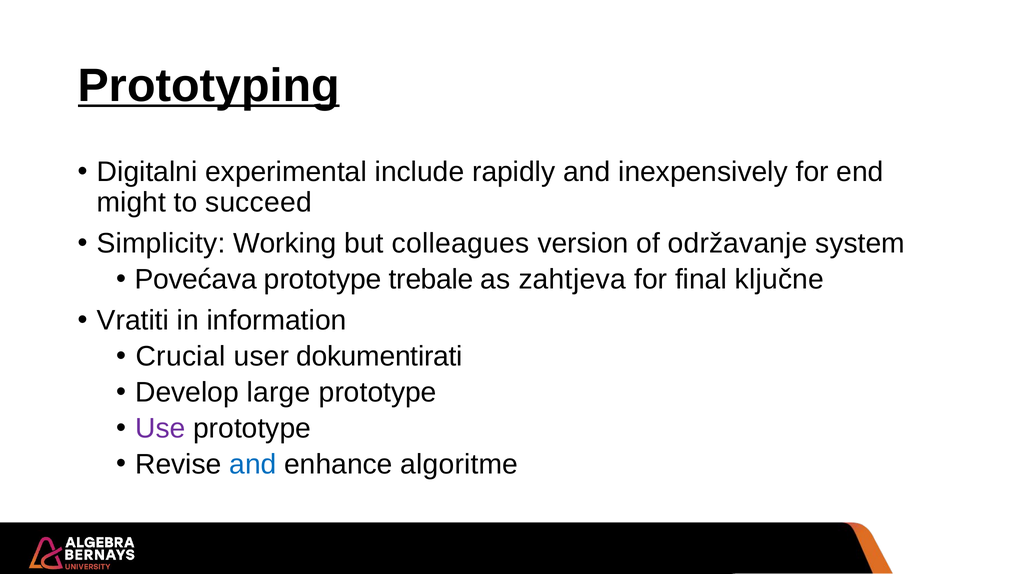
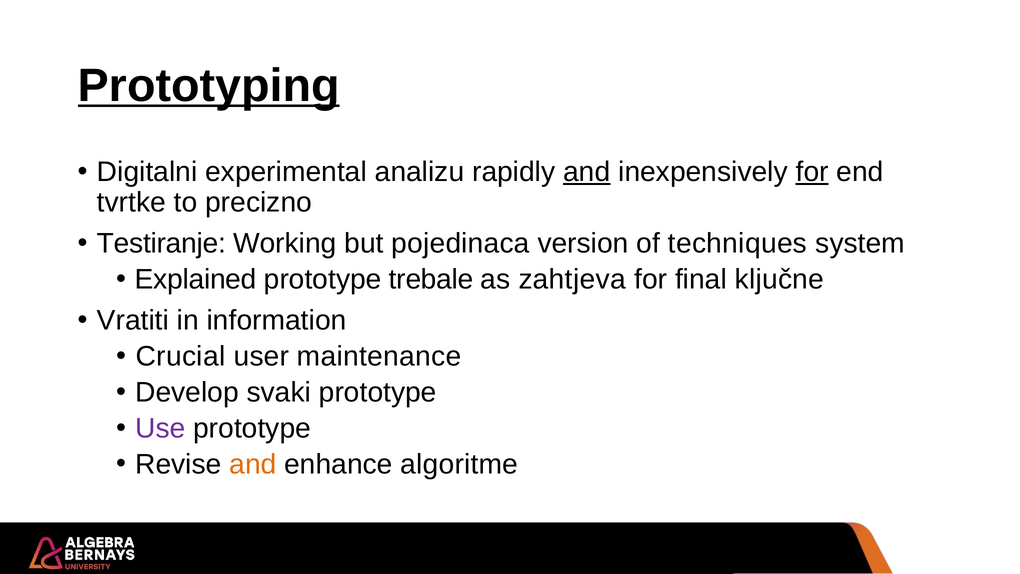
include: include -> analizu
and at (587, 172) underline: none -> present
for at (812, 172) underline: none -> present
might: might -> tvrtke
succeed: succeed -> precizno
Simplicity: Simplicity -> Testiranje
colleagues: colleagues -> pojedinaca
održavanje: održavanje -> techniques
Povećava: Povećava -> Explained
dokumentirati: dokumentirati -> maintenance
large: large -> svaki
and at (253, 464) colour: blue -> orange
